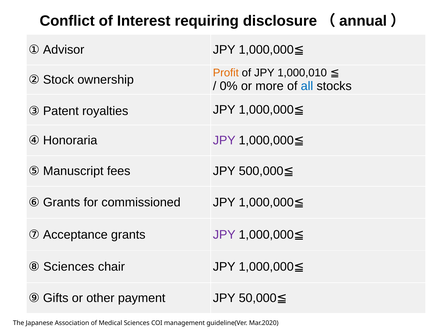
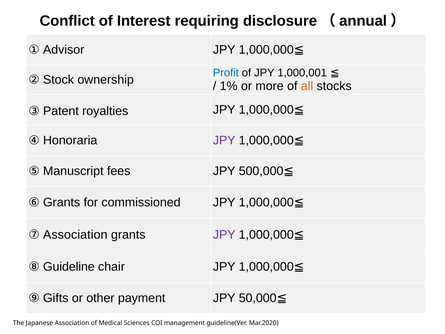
Profit colour: orange -> blue
1,000,010: 1,000,010 -> 1,000,001
0%: 0% -> 1%
all colour: blue -> orange
⑦ Acceptance: Acceptance -> Association
⑧ Sciences: Sciences -> Guideline
